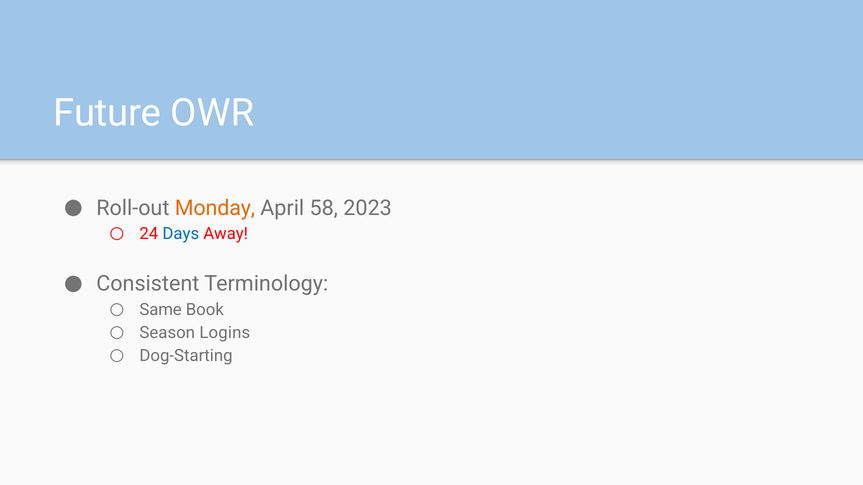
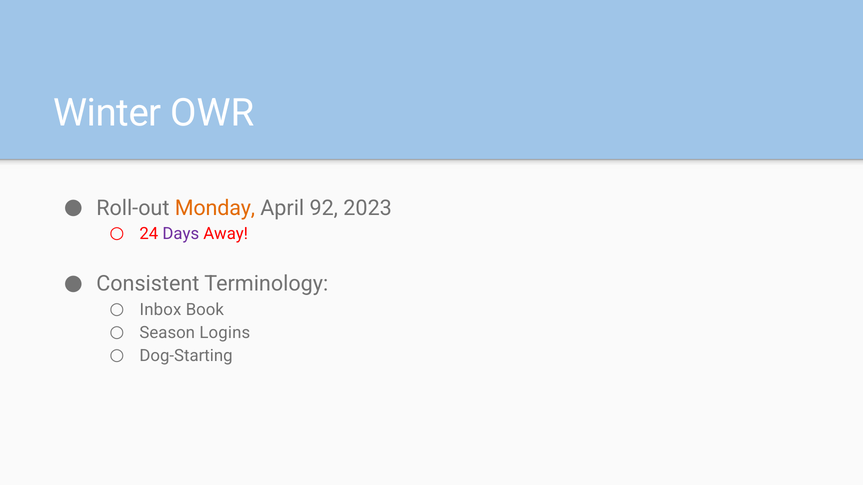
Future: Future -> Winter
58: 58 -> 92
Days colour: blue -> purple
Same: Same -> Inbox
